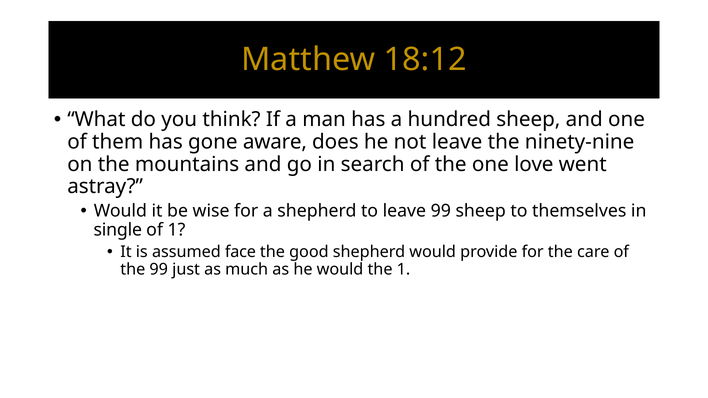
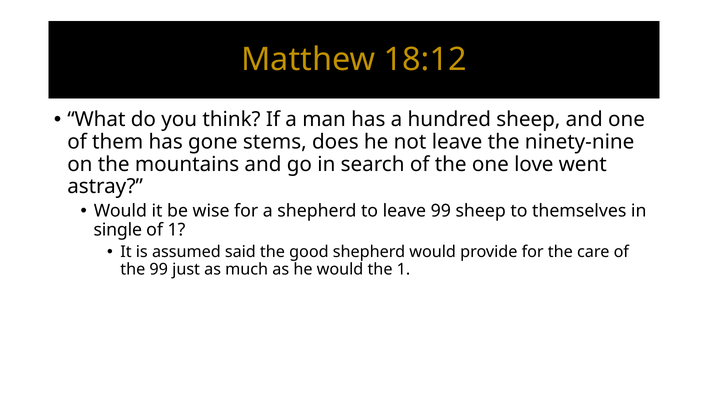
aware: aware -> stems
face: face -> said
